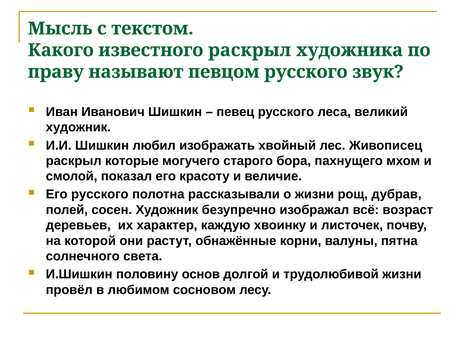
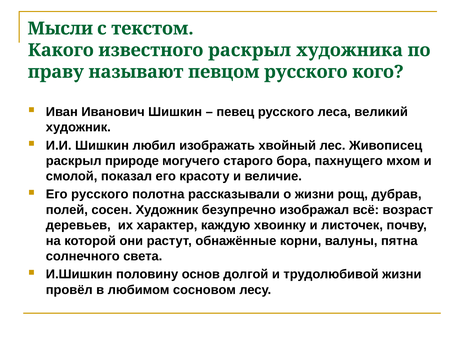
Мысль: Мысль -> Мысли
звук: звук -> кого
которые: которые -> природе
